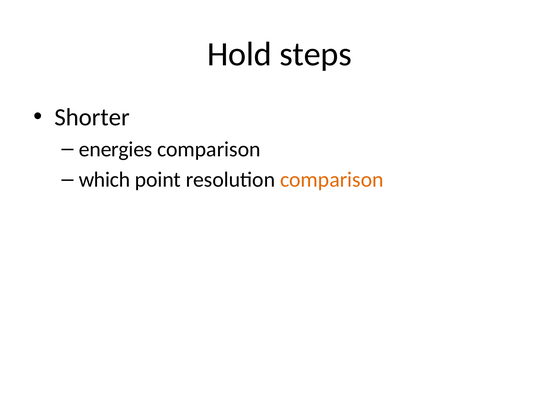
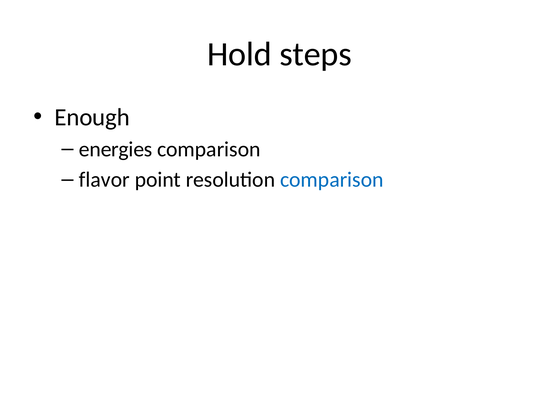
Shorter: Shorter -> Enough
which: which -> flavor
comparison at (332, 180) colour: orange -> blue
